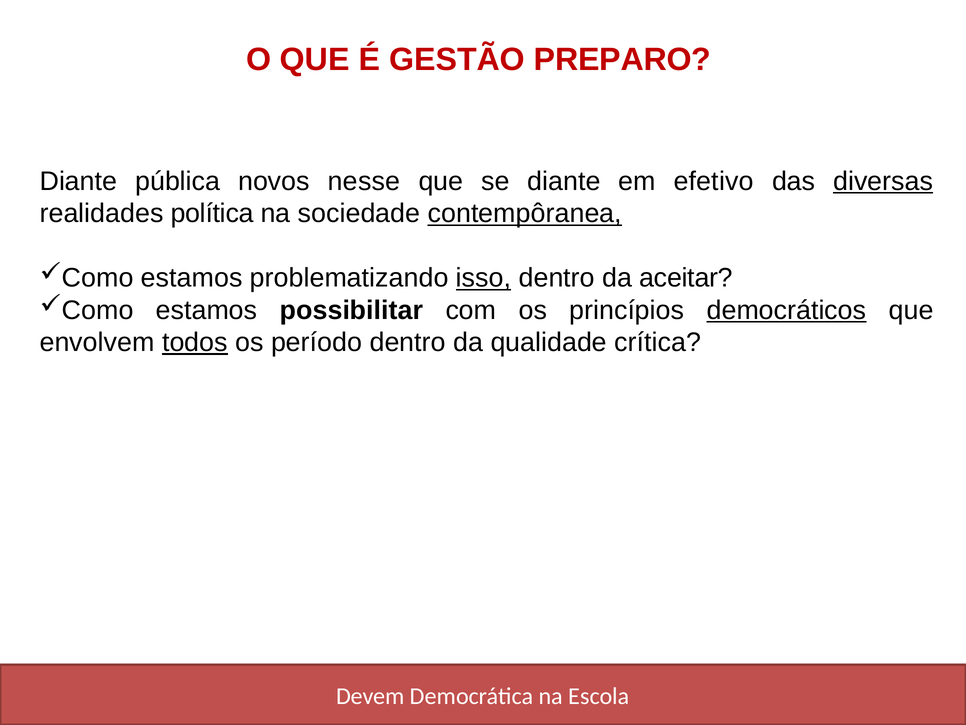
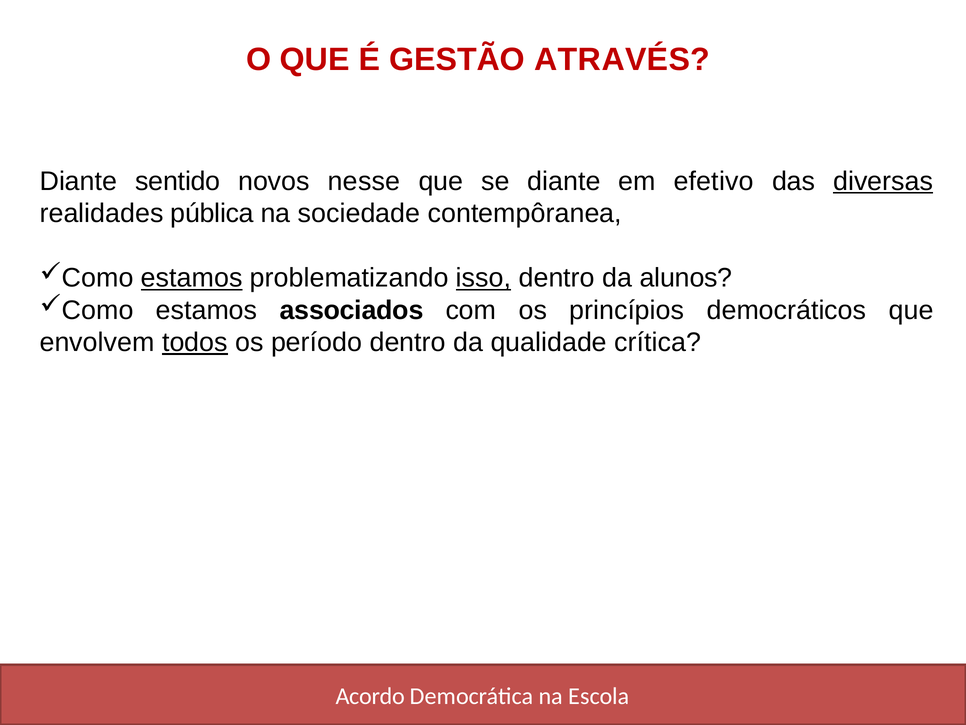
PREPARO: PREPARO -> ATRAVÉS
pública: pública -> sentido
política: política -> pública
contempôranea underline: present -> none
estamos at (192, 278) underline: none -> present
aceitar: aceitar -> alunos
possibilitar: possibilitar -> associados
democráticos underline: present -> none
Devem: Devem -> Acordo
